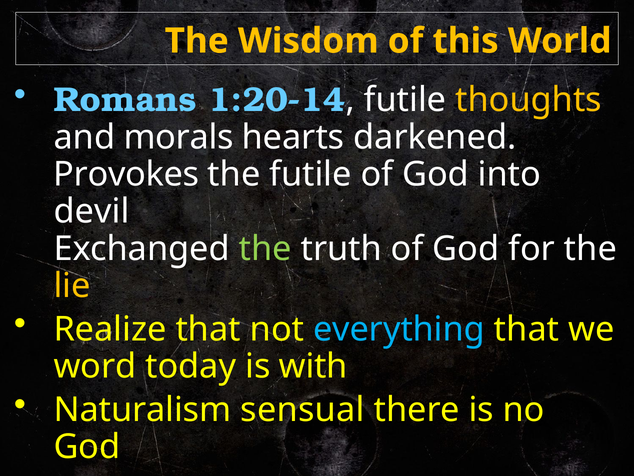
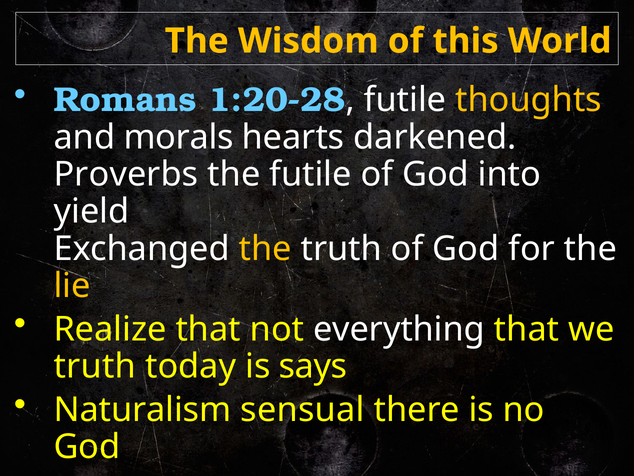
1:20-14: 1:20-14 -> 1:20-28
Provokes: Provokes -> Proverbs
devil: devil -> yield
the at (265, 248) colour: light green -> yellow
everything colour: light blue -> white
word at (95, 366): word -> truth
with: with -> says
